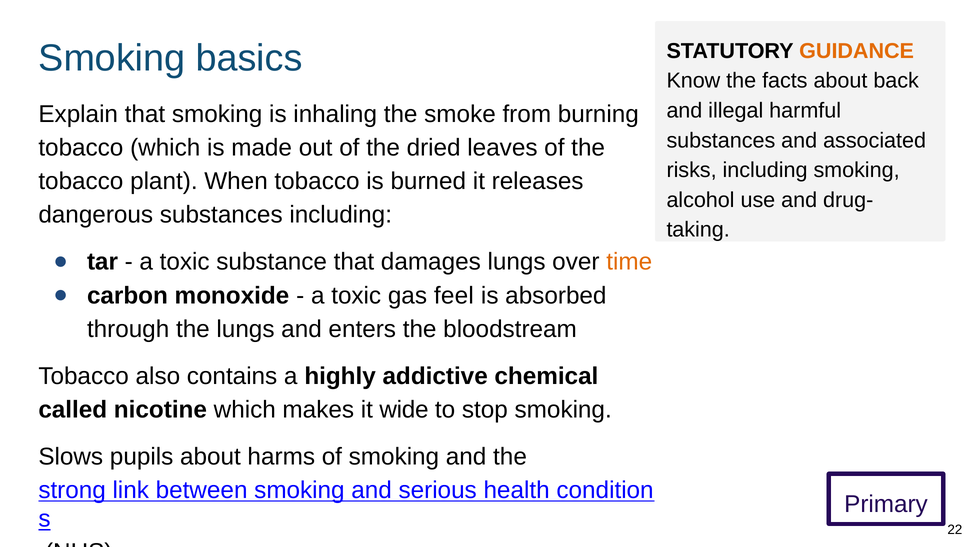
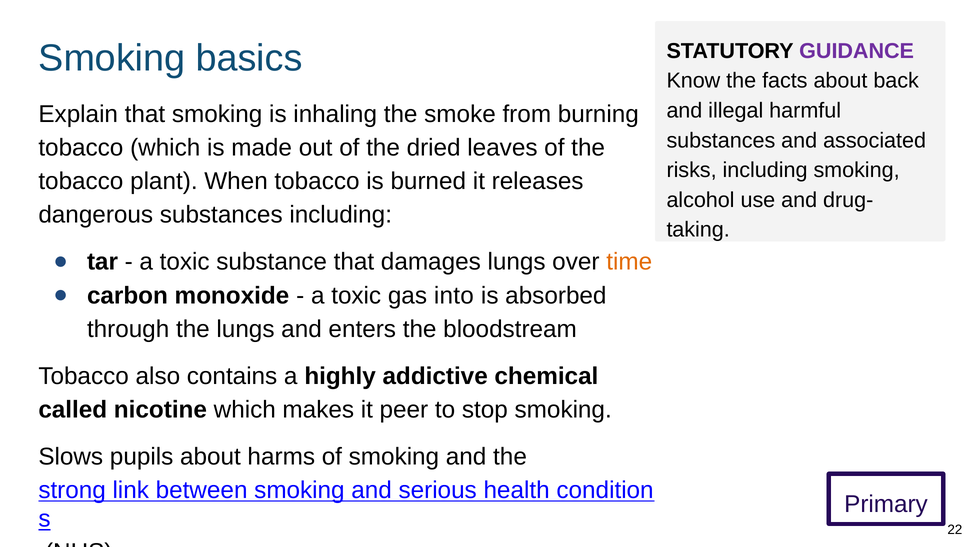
GUIDANCE colour: orange -> purple
feel: feel -> into
wide: wide -> peer
